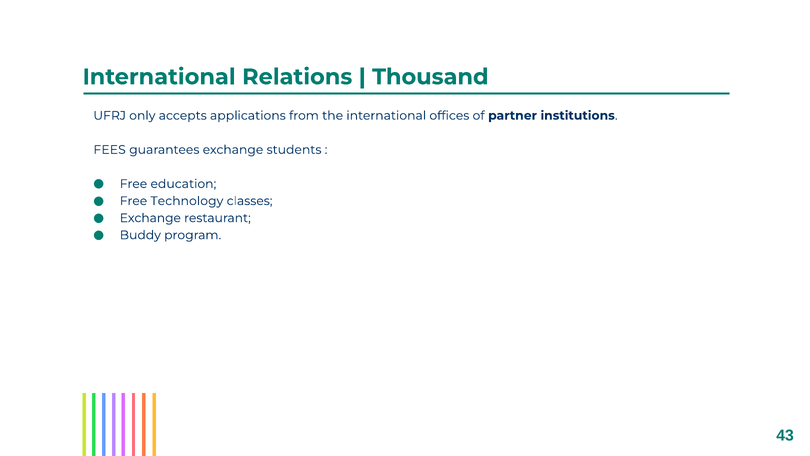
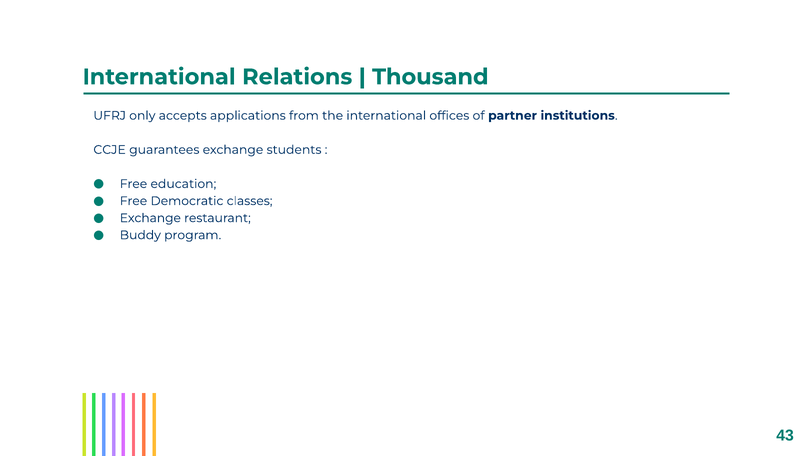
FEES: FEES -> CCJE
Technology: Technology -> Democratic
